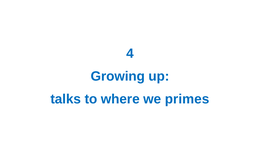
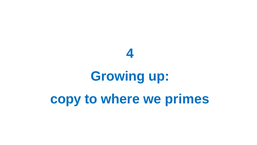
talks: talks -> copy
